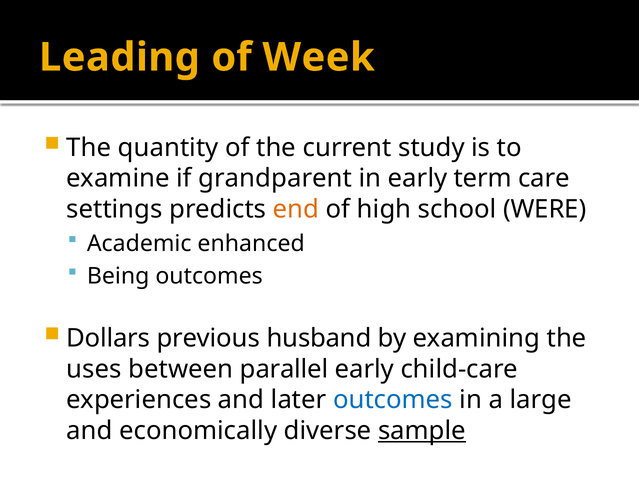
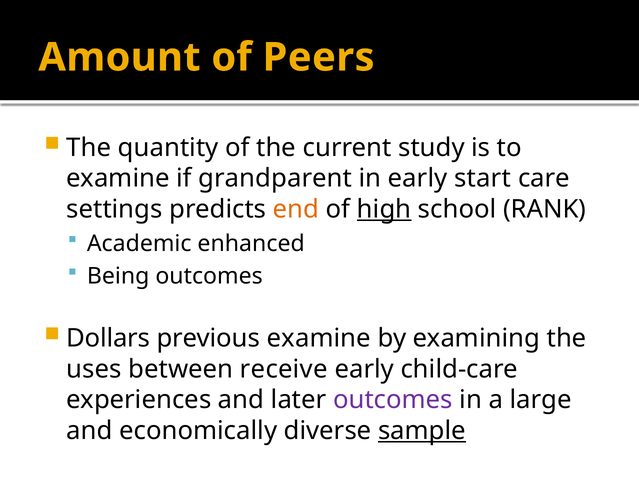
Leading: Leading -> Amount
Week: Week -> Peers
term: term -> start
high underline: none -> present
WERE: WERE -> RANK
previous husband: husband -> examine
parallel: parallel -> receive
outcomes at (393, 400) colour: blue -> purple
